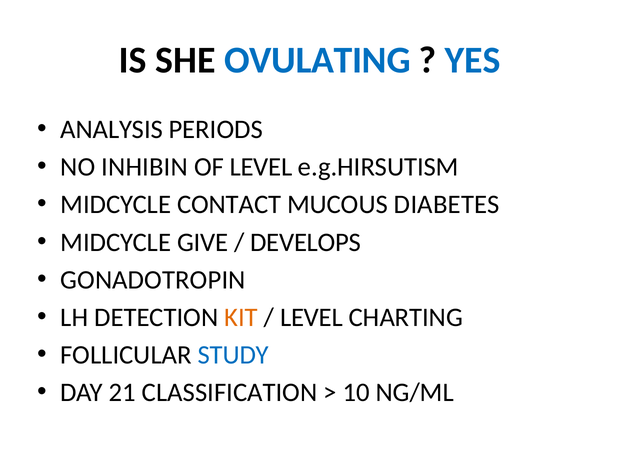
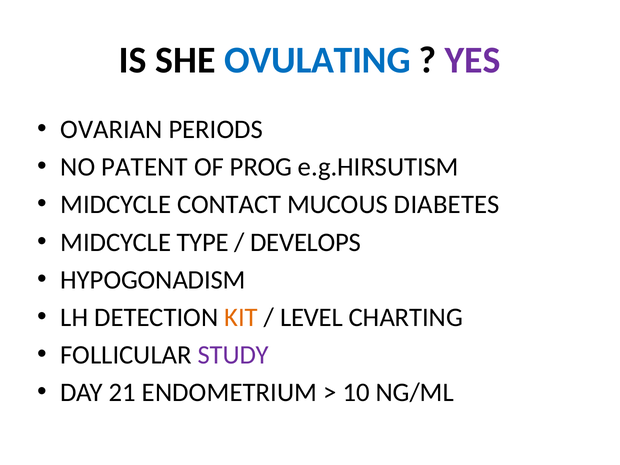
YES colour: blue -> purple
ANALYSIS: ANALYSIS -> OVARIAN
INHIBIN: INHIBIN -> PATENT
OF LEVEL: LEVEL -> PROG
GIVE: GIVE -> TYPE
GONADOTROPIN: GONADOTROPIN -> HYPOGONADISM
STUDY colour: blue -> purple
CLASSIFICATION: CLASSIFICATION -> ENDOMETRIUM
